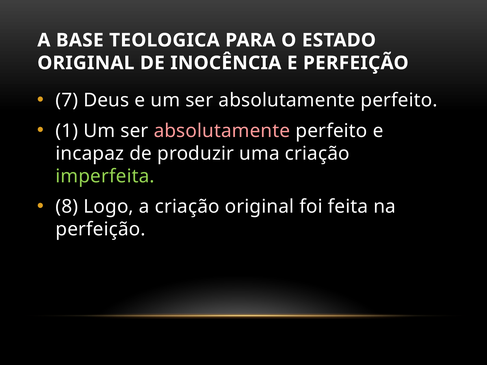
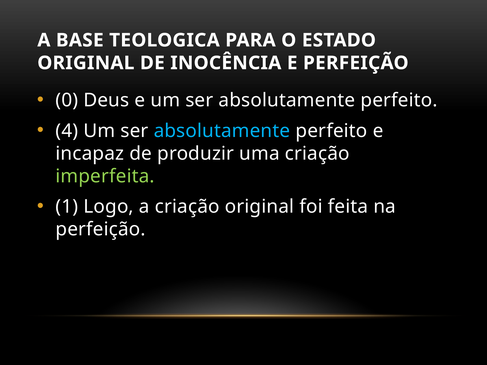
7: 7 -> 0
1: 1 -> 4
absolutamente at (222, 131) colour: pink -> light blue
8: 8 -> 1
